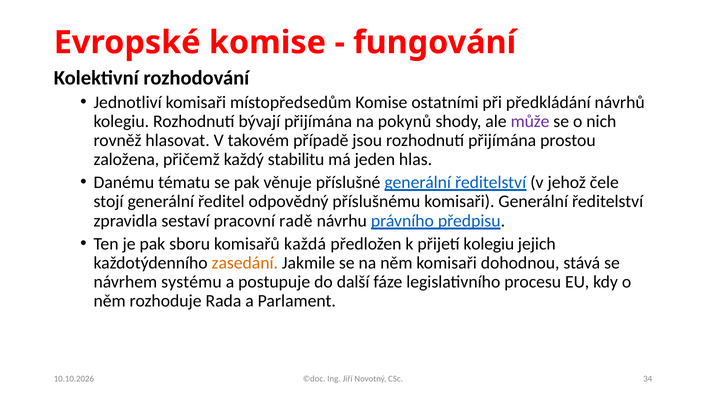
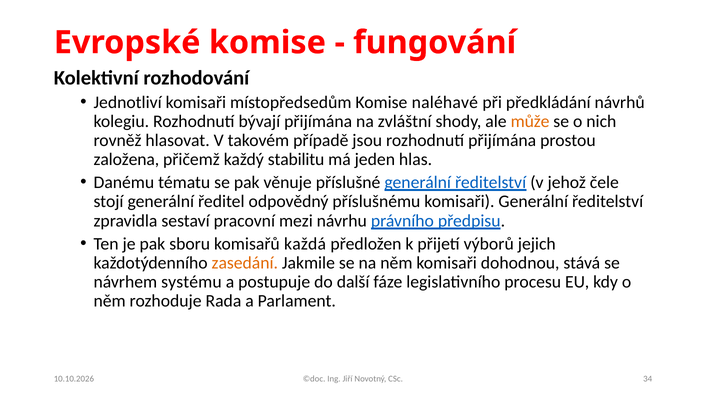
ostatními: ostatními -> naléhavé
pokynů: pokynů -> zvláštní
může colour: purple -> orange
radě: radě -> mezi
přijetí kolegiu: kolegiu -> výborů
